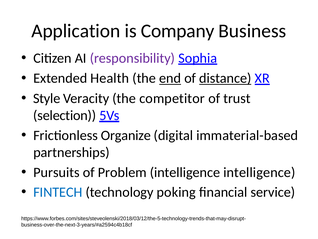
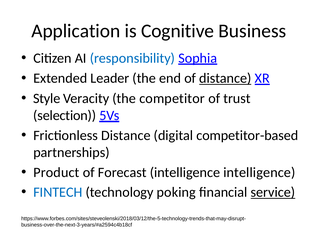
Company: Company -> Cognitive
responsibility colour: purple -> blue
Health: Health -> Leader
end underline: present -> none
Frictionless Organize: Organize -> Distance
immaterial-based: immaterial-based -> competitor-based
Pursuits: Pursuits -> Product
Problem: Problem -> Forecast
service underline: none -> present
